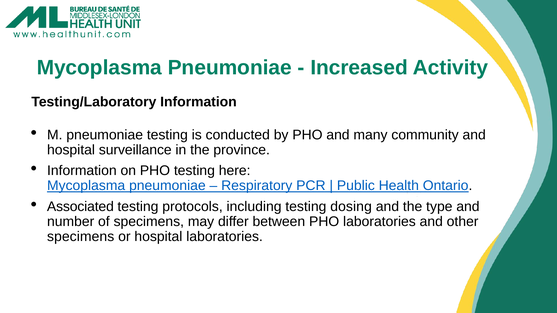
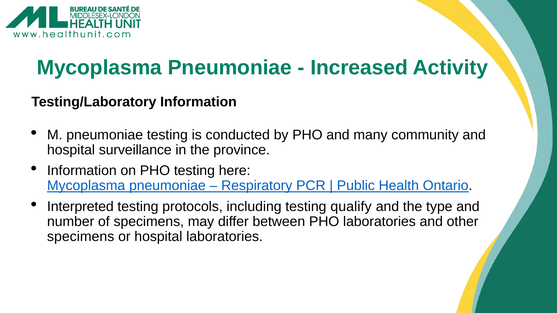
Associated: Associated -> Interpreted
dosing: dosing -> qualify
